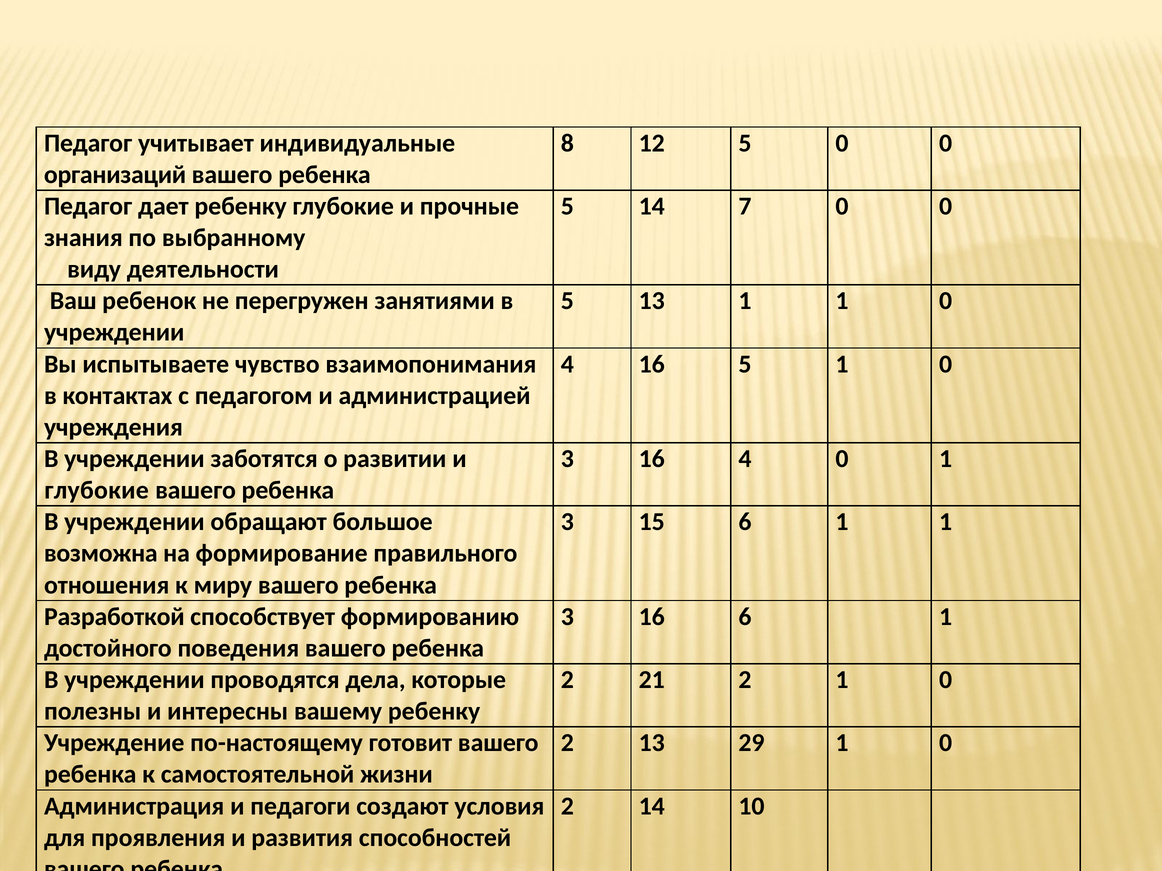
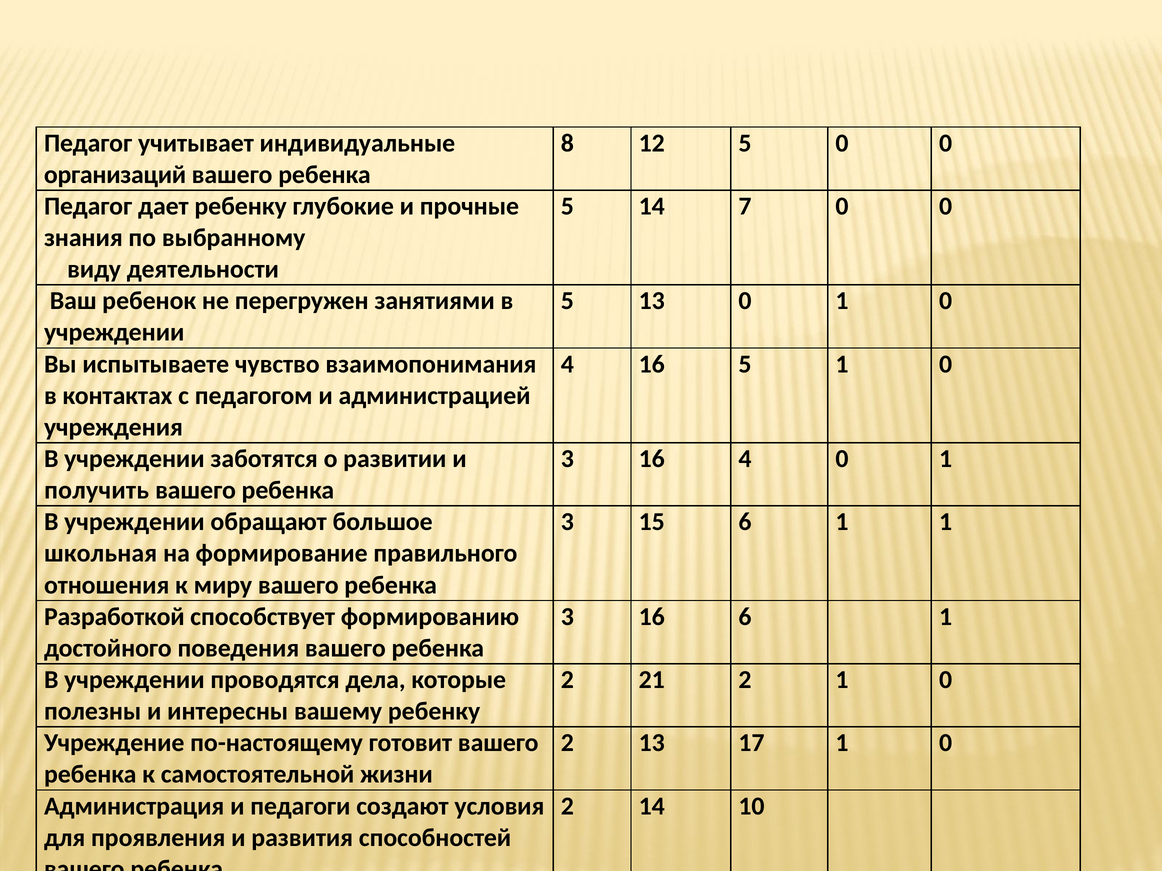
13 1: 1 -> 0
глубокие at (97, 491): глубокие -> получить
возможна: возможна -> школьная
29: 29 -> 17
